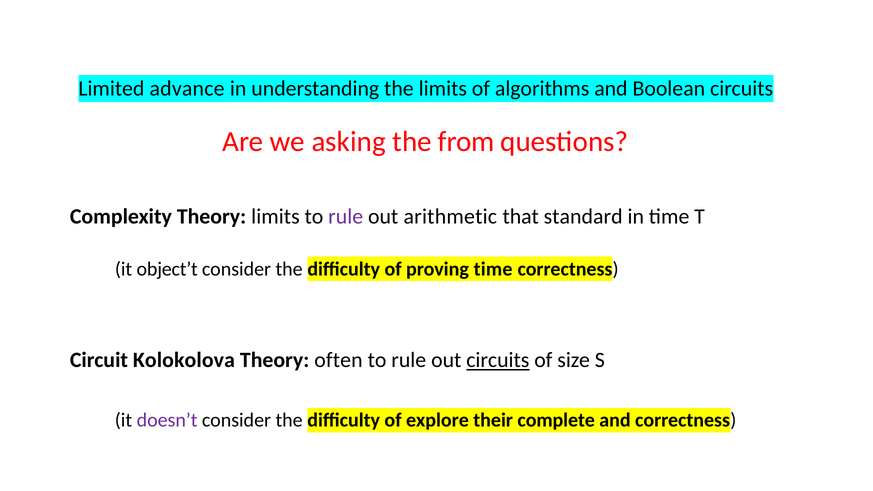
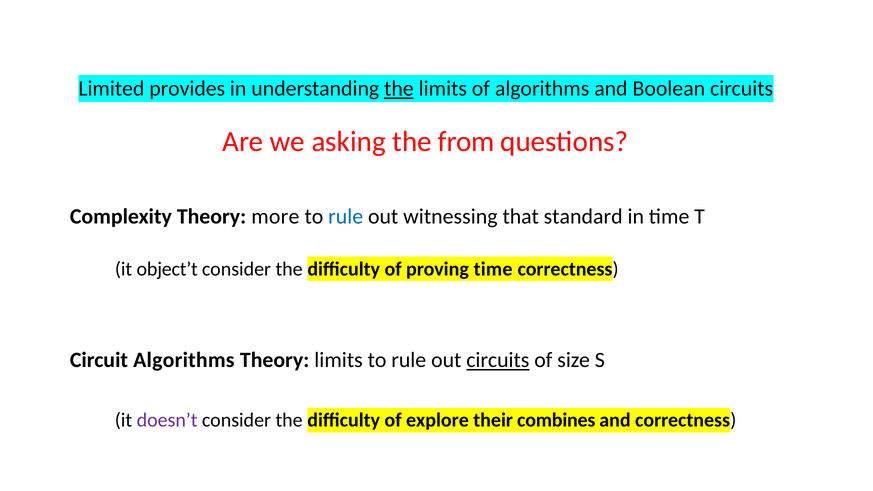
advance: advance -> provides
the at (399, 89) underline: none -> present
Theory limits: limits -> more
rule at (346, 217) colour: purple -> blue
arithmetic: arithmetic -> witnessing
Circuit Kolokolova: Kolokolova -> Algorithms
Theory often: often -> limits
complete: complete -> combines
